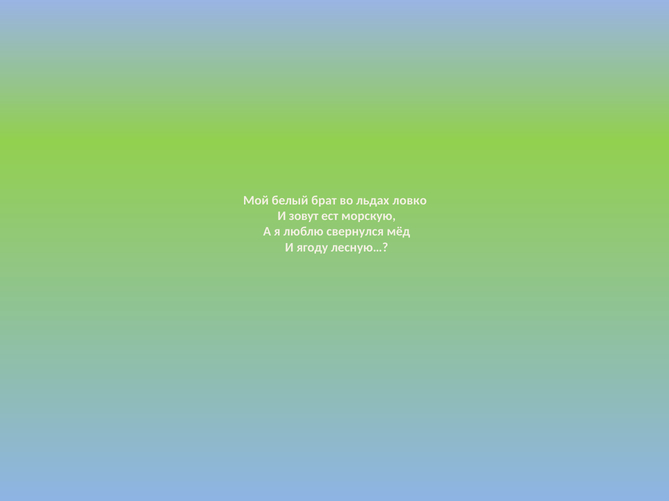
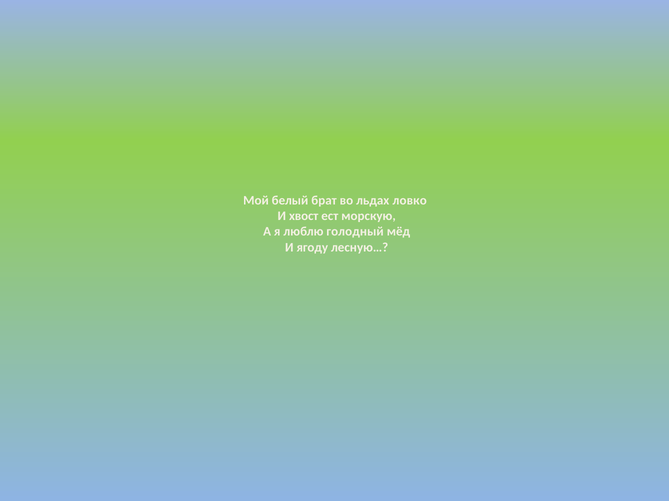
зовут: зовут -> хвост
свернулся: свернулся -> голодный
